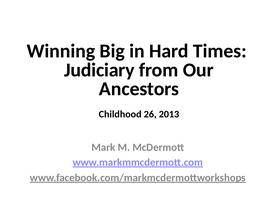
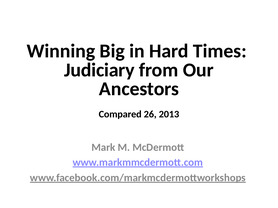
Childhood: Childhood -> Compared
